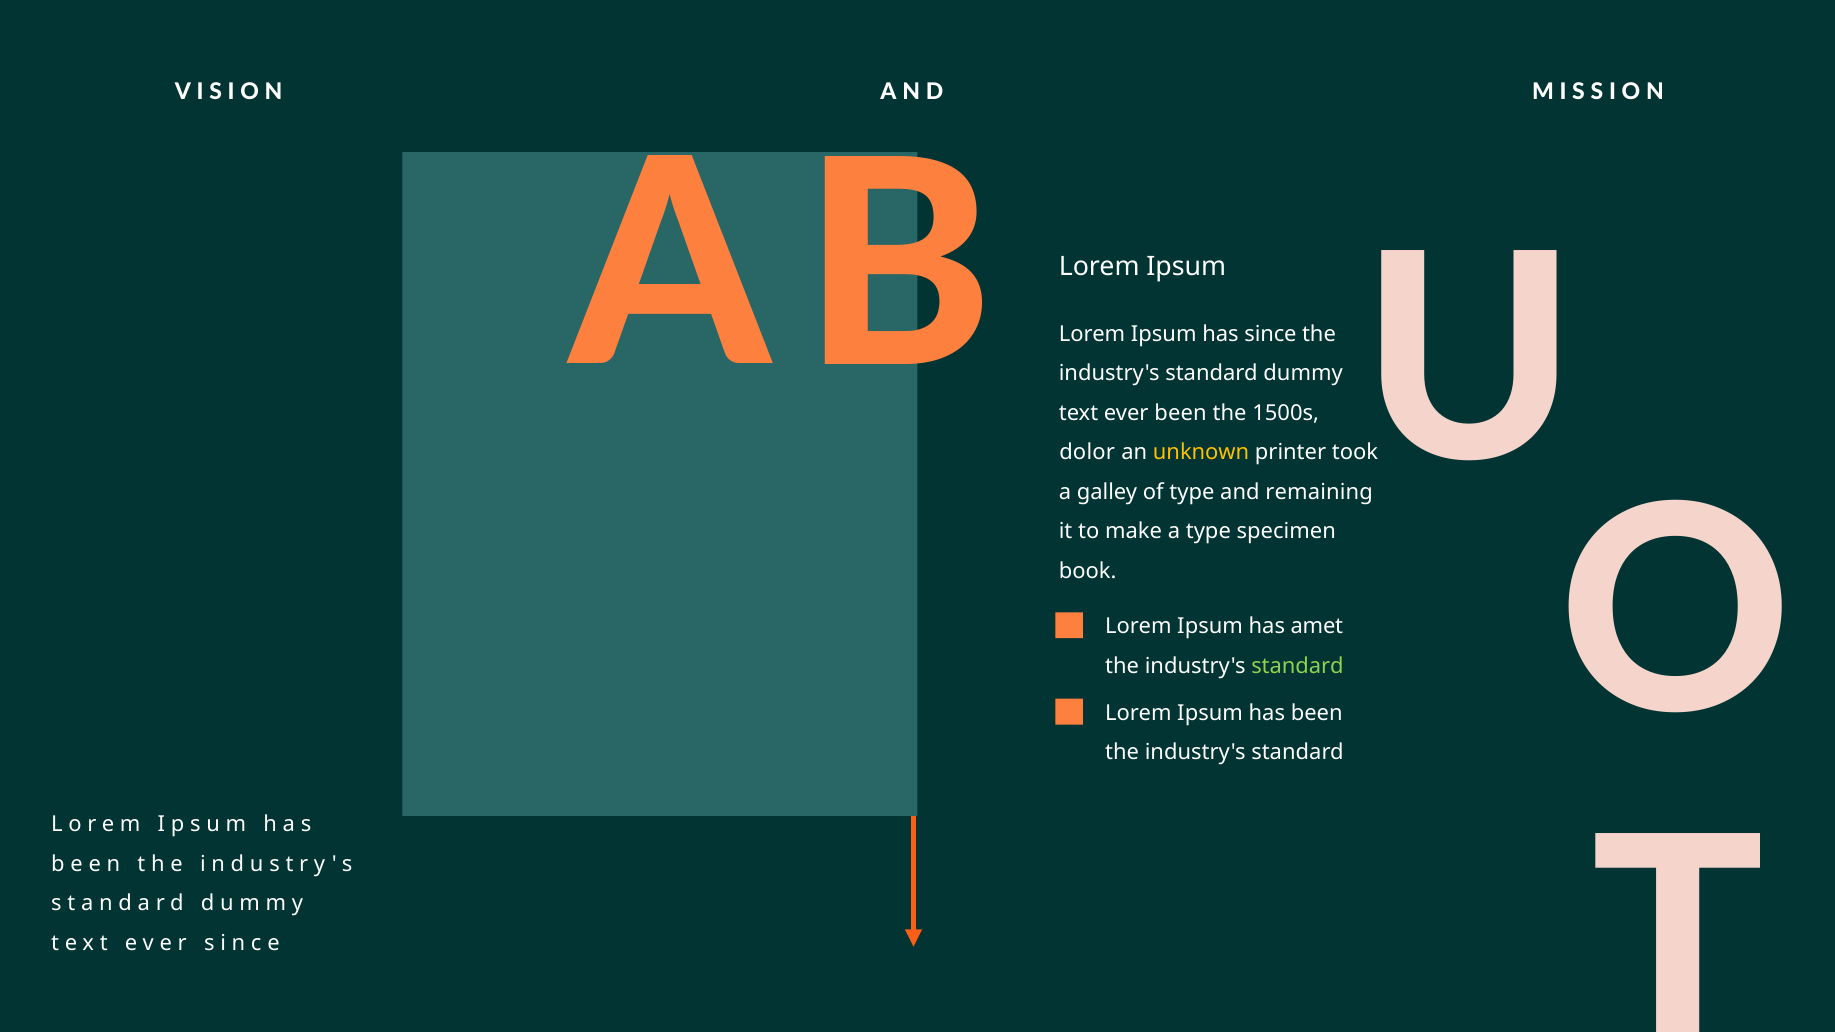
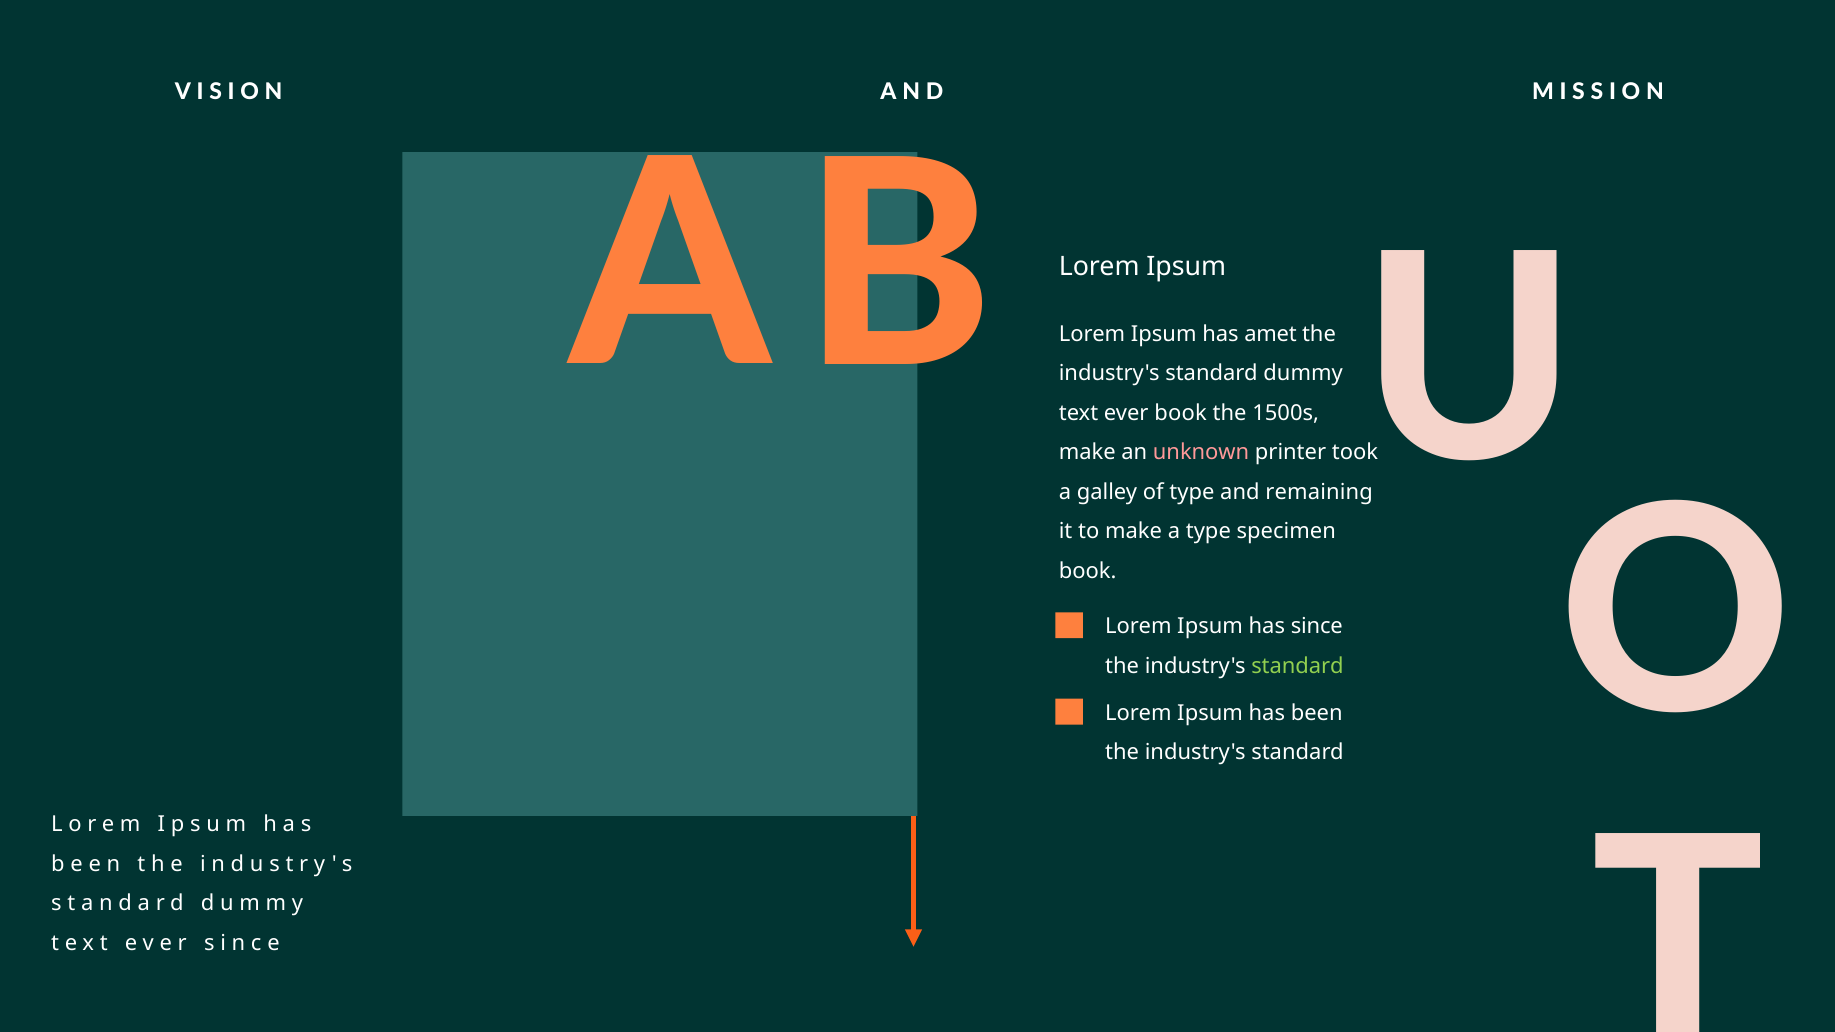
since: since -> amet
ever been: been -> book
dolor at (1087, 452): dolor -> make
unknown colour: yellow -> pink
amet: amet -> since
